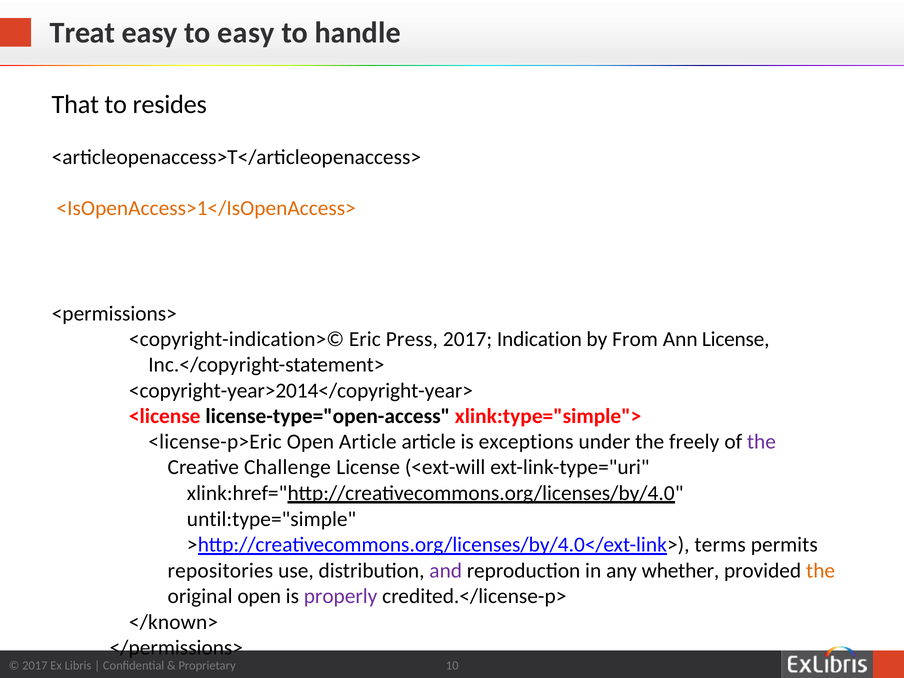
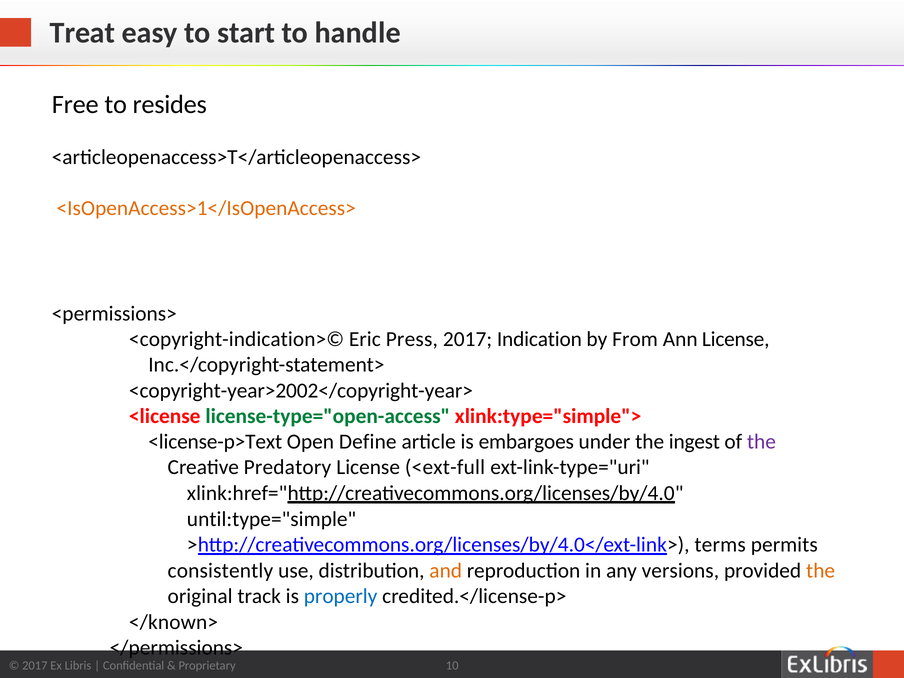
to easy: easy -> start
That: That -> Free
<copyright-year>2014</copyright-year>: <copyright-year>2014</copyright-year> -> <copyright-year>2002</copyright-year>
license-type="open-access colour: black -> green
<license-p>Eric: <license-p>Eric -> <license-p>Text
Open Article: Article -> Define
exceptions: exceptions -> embargoes
freely: freely -> ingest
Challenge: Challenge -> Predatory
<ext-will: <ext-will -> <ext-full
repositories: repositories -> consistently
and colour: purple -> orange
whether: whether -> versions
original open: open -> track
properly colour: purple -> blue
